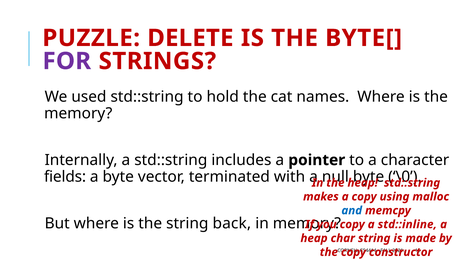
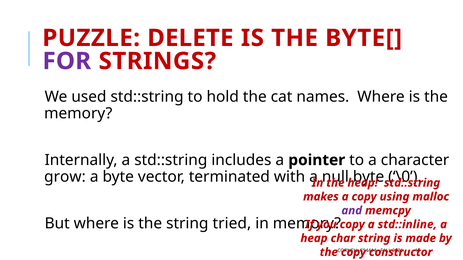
fields: fields -> grow
and colour: blue -> purple
back: back -> tried
